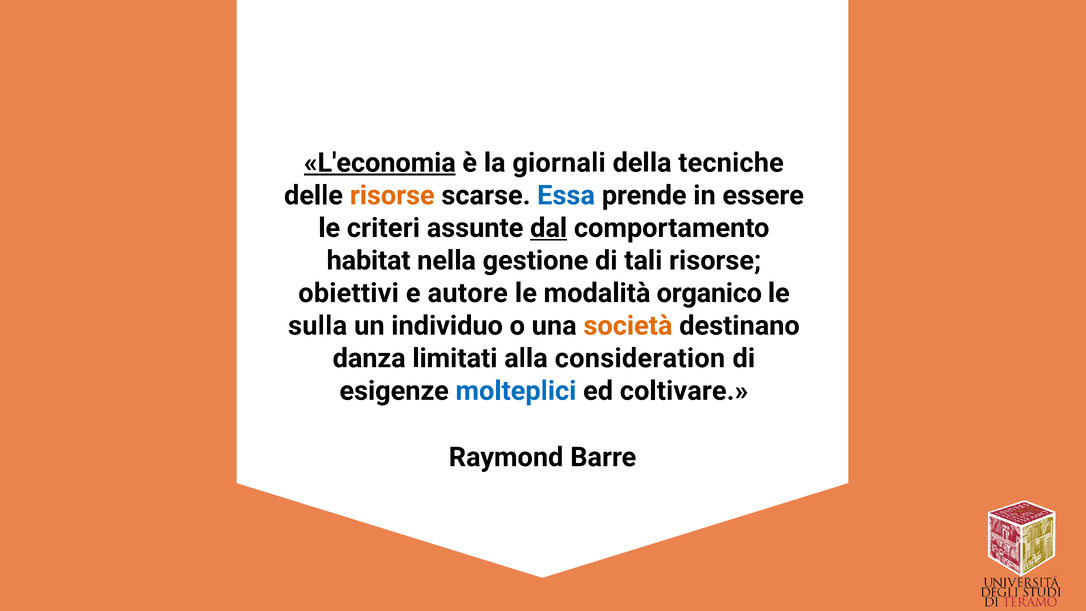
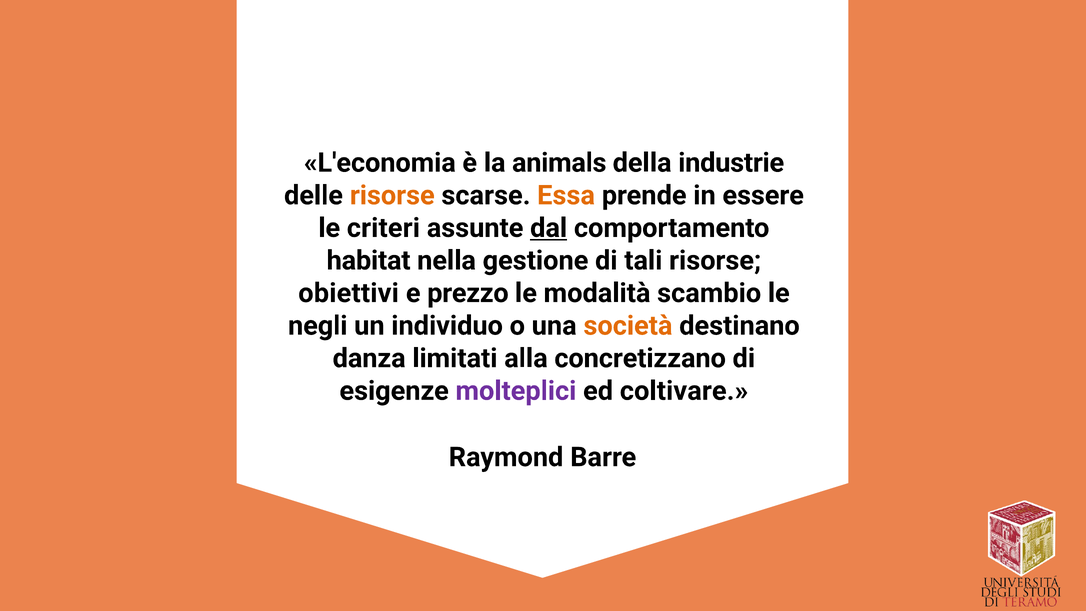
L'economia underline: present -> none
giornali: giornali -> animals
tecniche: tecniche -> industrie
Essa colour: blue -> orange
autore: autore -> prezzo
organico: organico -> scambio
sulla: sulla -> negli
consideration: consideration -> concretizzano
molteplici colour: blue -> purple
